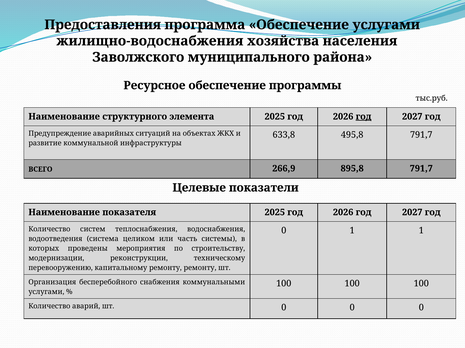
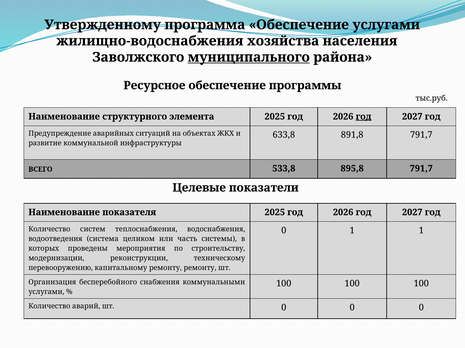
Предоставления: Предоставления -> Утвержденному
муниципального underline: none -> present
495,8: 495,8 -> 891,8
266,9: 266,9 -> 533,8
